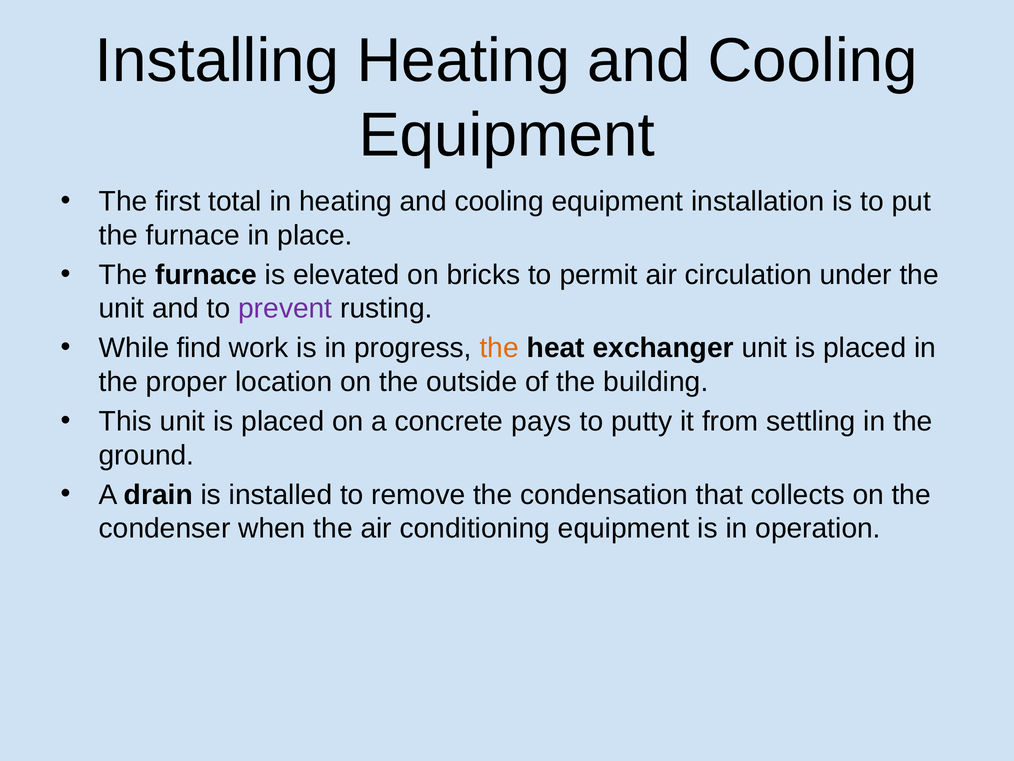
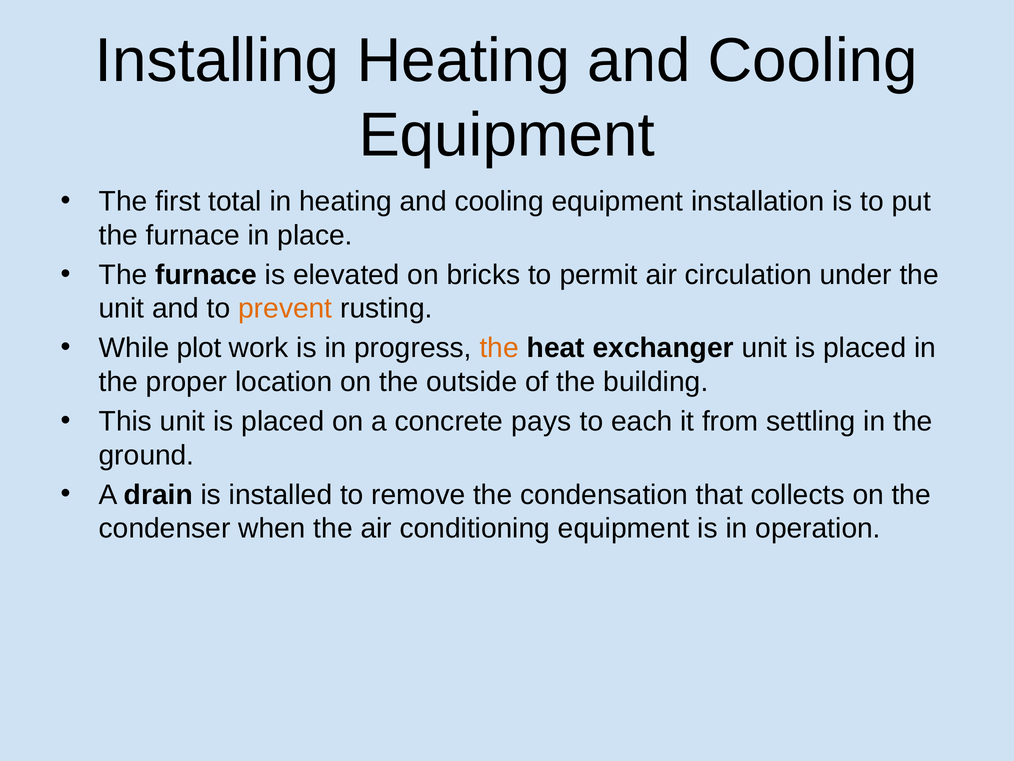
prevent colour: purple -> orange
find: find -> plot
putty: putty -> each
